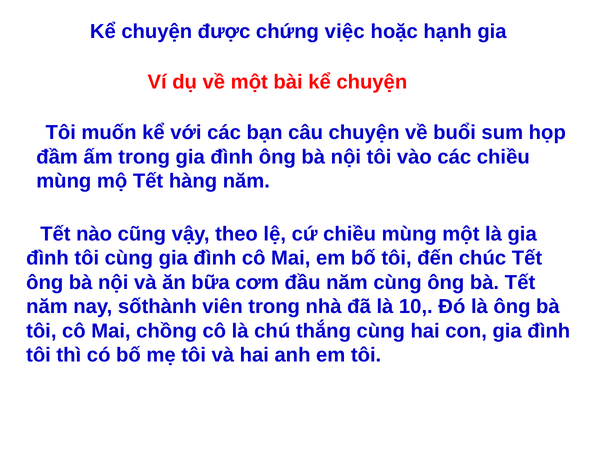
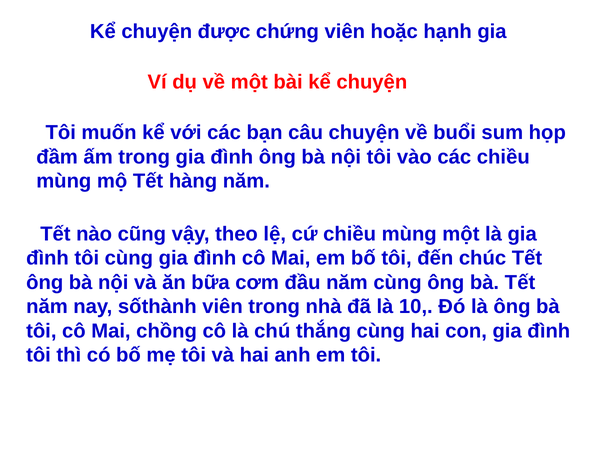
chứng việc: việc -> viên
